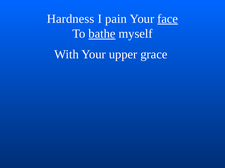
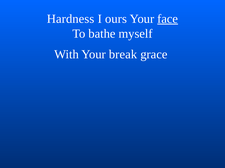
pain: pain -> ours
bathe underline: present -> none
upper: upper -> break
